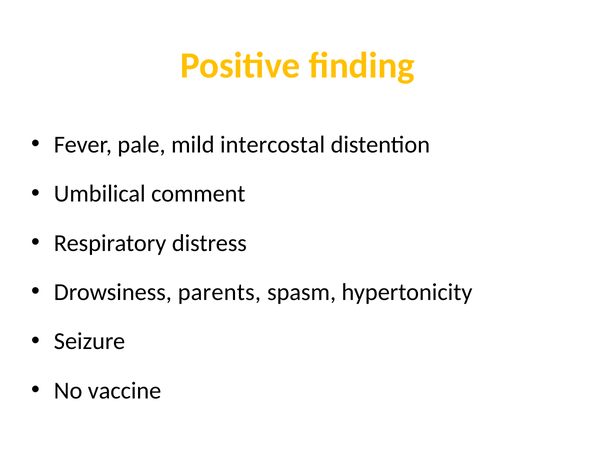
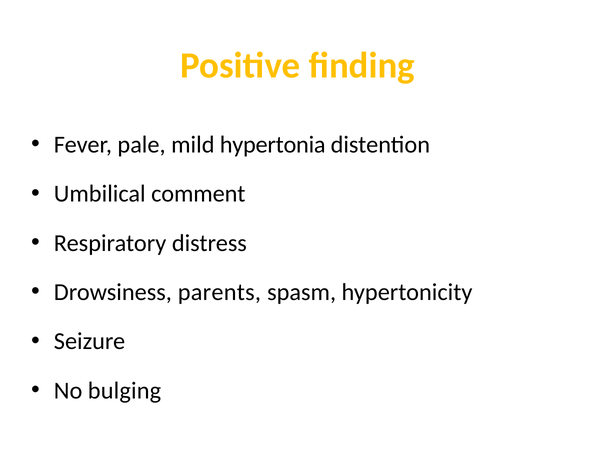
intercostal: intercostal -> hypertonia
vaccine: vaccine -> bulging
